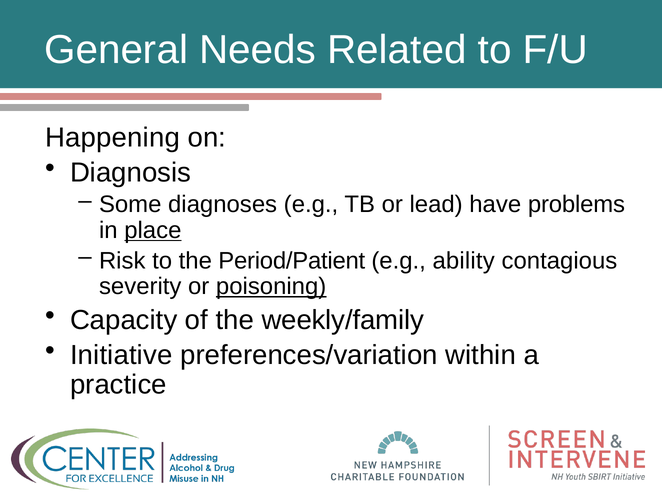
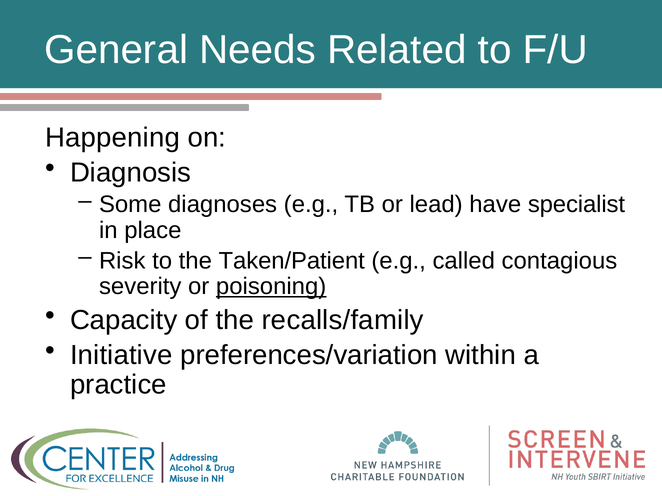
problems: problems -> specialist
place underline: present -> none
Period/Patient: Period/Patient -> Taken/Patient
ability: ability -> called
weekly/family: weekly/family -> recalls/family
